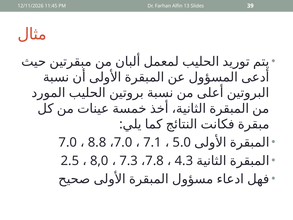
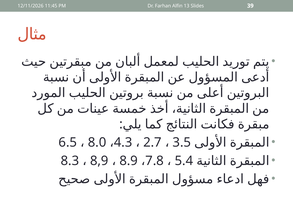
7.0 at (68, 142): 7.0 -> 6.5
8.8: 8.8 -> 8.0
7.0 at (123, 142): 7.0 -> 4.3
7.1: 7.1 -> 2.7
5.0: 5.0 -> 3.5
2.5: 2.5 -> 8.3
8,0: 8,0 -> 8,9
7.3: 7.3 -> 8.9
4.3: 4.3 -> 5.4
